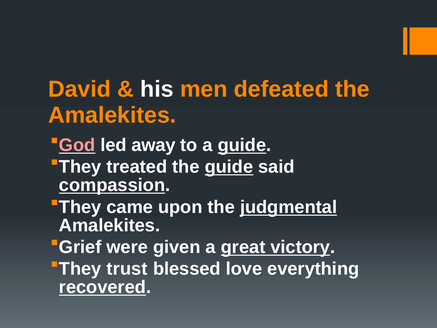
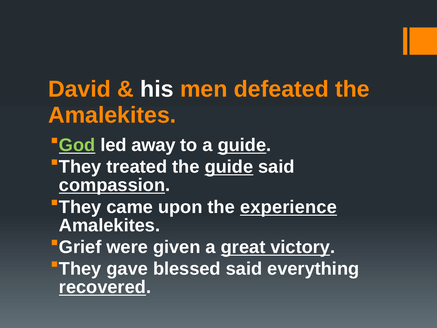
God colour: pink -> light green
judgmental: judgmental -> experience
trust: trust -> gave
blessed love: love -> said
